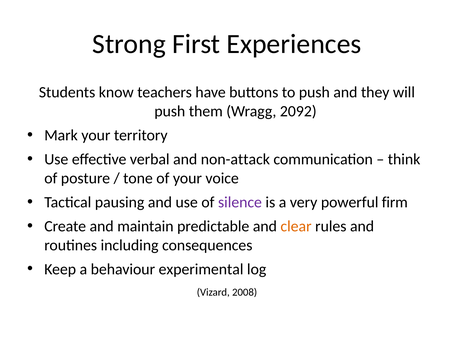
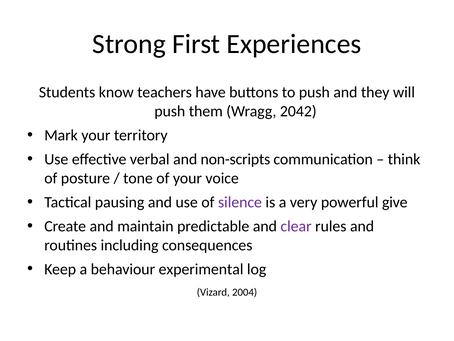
2092: 2092 -> 2042
non-attack: non-attack -> non-scripts
firm: firm -> give
clear colour: orange -> purple
2008: 2008 -> 2004
